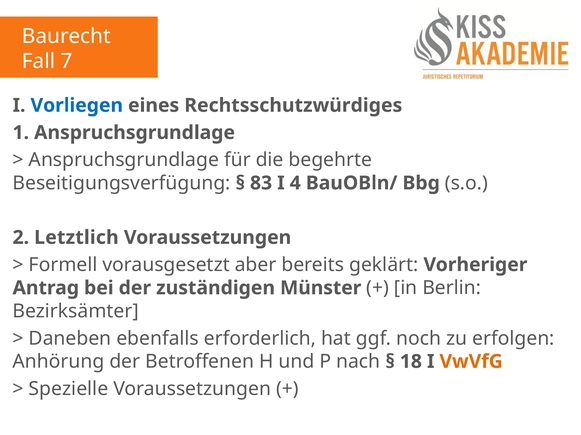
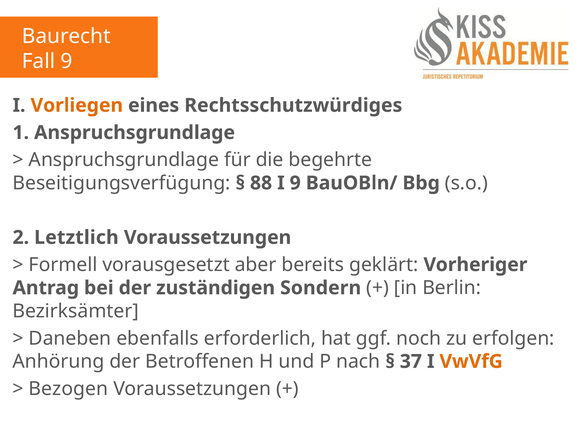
Fall 7: 7 -> 9
Vorliegen colour: blue -> orange
83: 83 -> 88
I 4: 4 -> 9
Münster: Münster -> Sondern
18: 18 -> 37
Spezielle: Spezielle -> Bezogen
